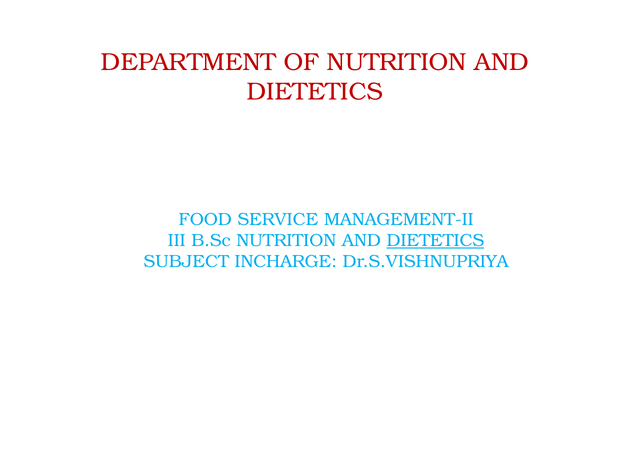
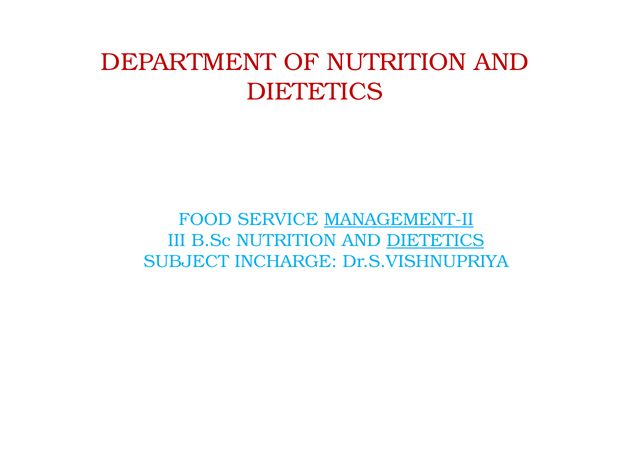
MANAGEMENT-II underline: none -> present
